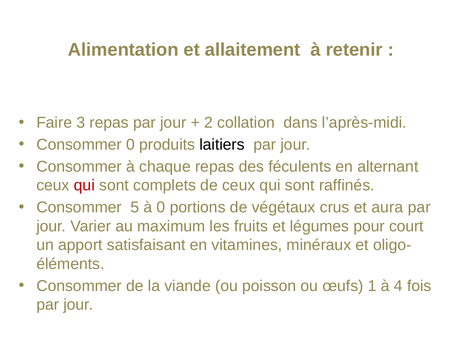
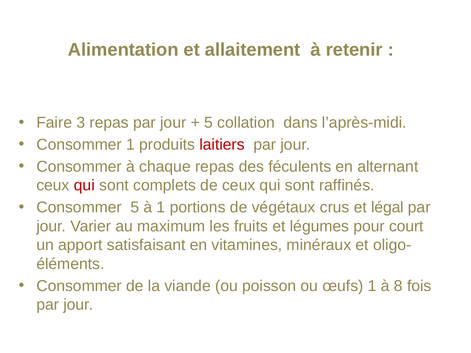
2 at (209, 123): 2 -> 5
Consommer 0: 0 -> 1
laitiers colour: black -> red
à 0: 0 -> 1
aura: aura -> légal
4: 4 -> 8
